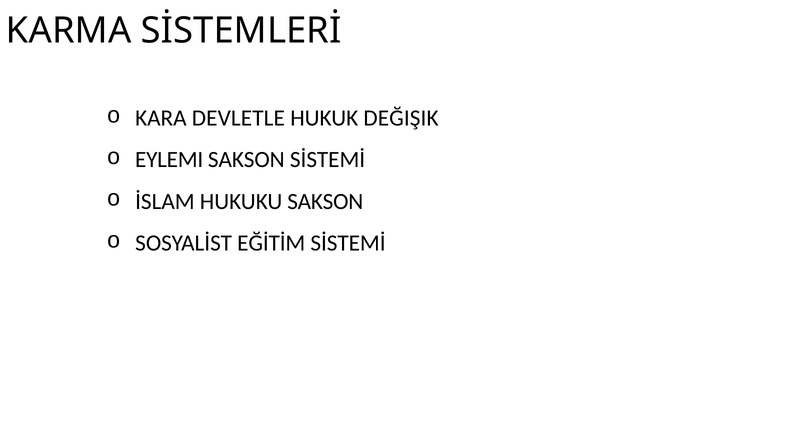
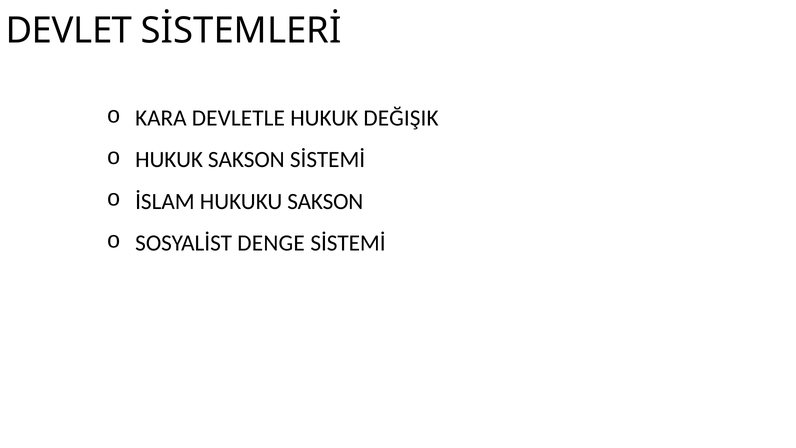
KARMA: KARMA -> DEVLET
EYLEMI at (169, 160): EYLEMI -> HUKUK
EĞİTİM: EĞİTİM -> DENGE
